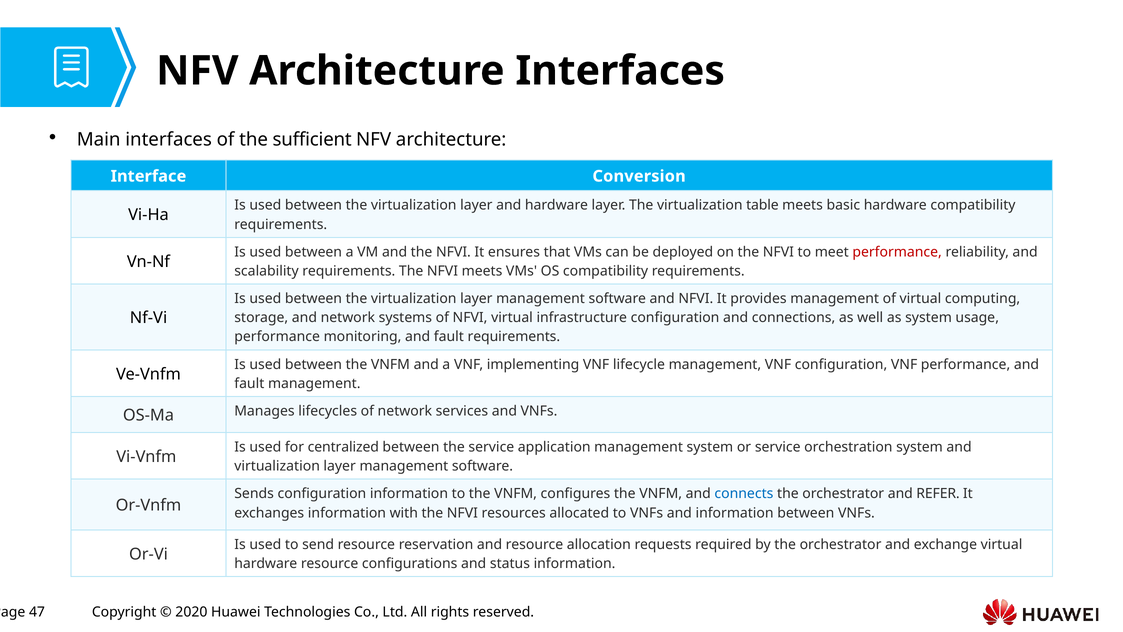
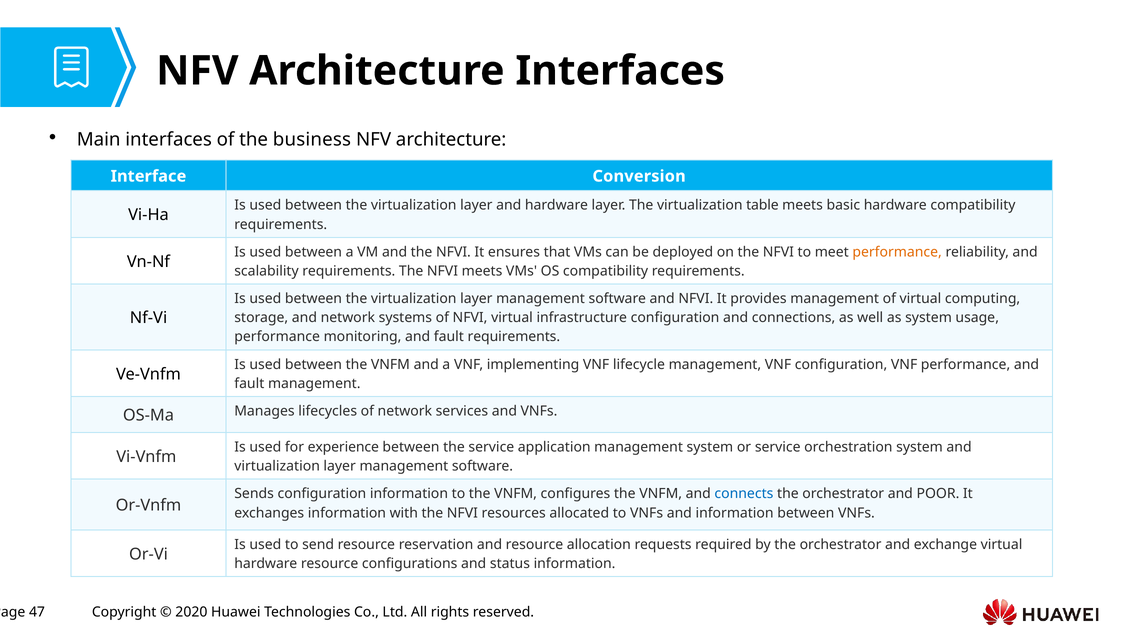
sufficient: sufficient -> business
performance at (897, 252) colour: red -> orange
centralized: centralized -> experience
REFER: REFER -> POOR
